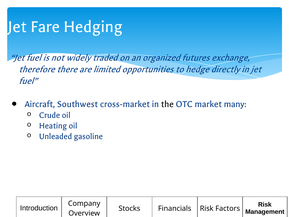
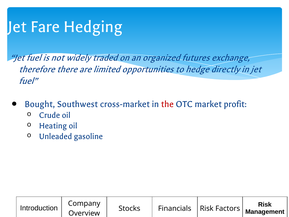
Aircraft: Aircraft -> Bought
the colour: black -> red
many: many -> profit
